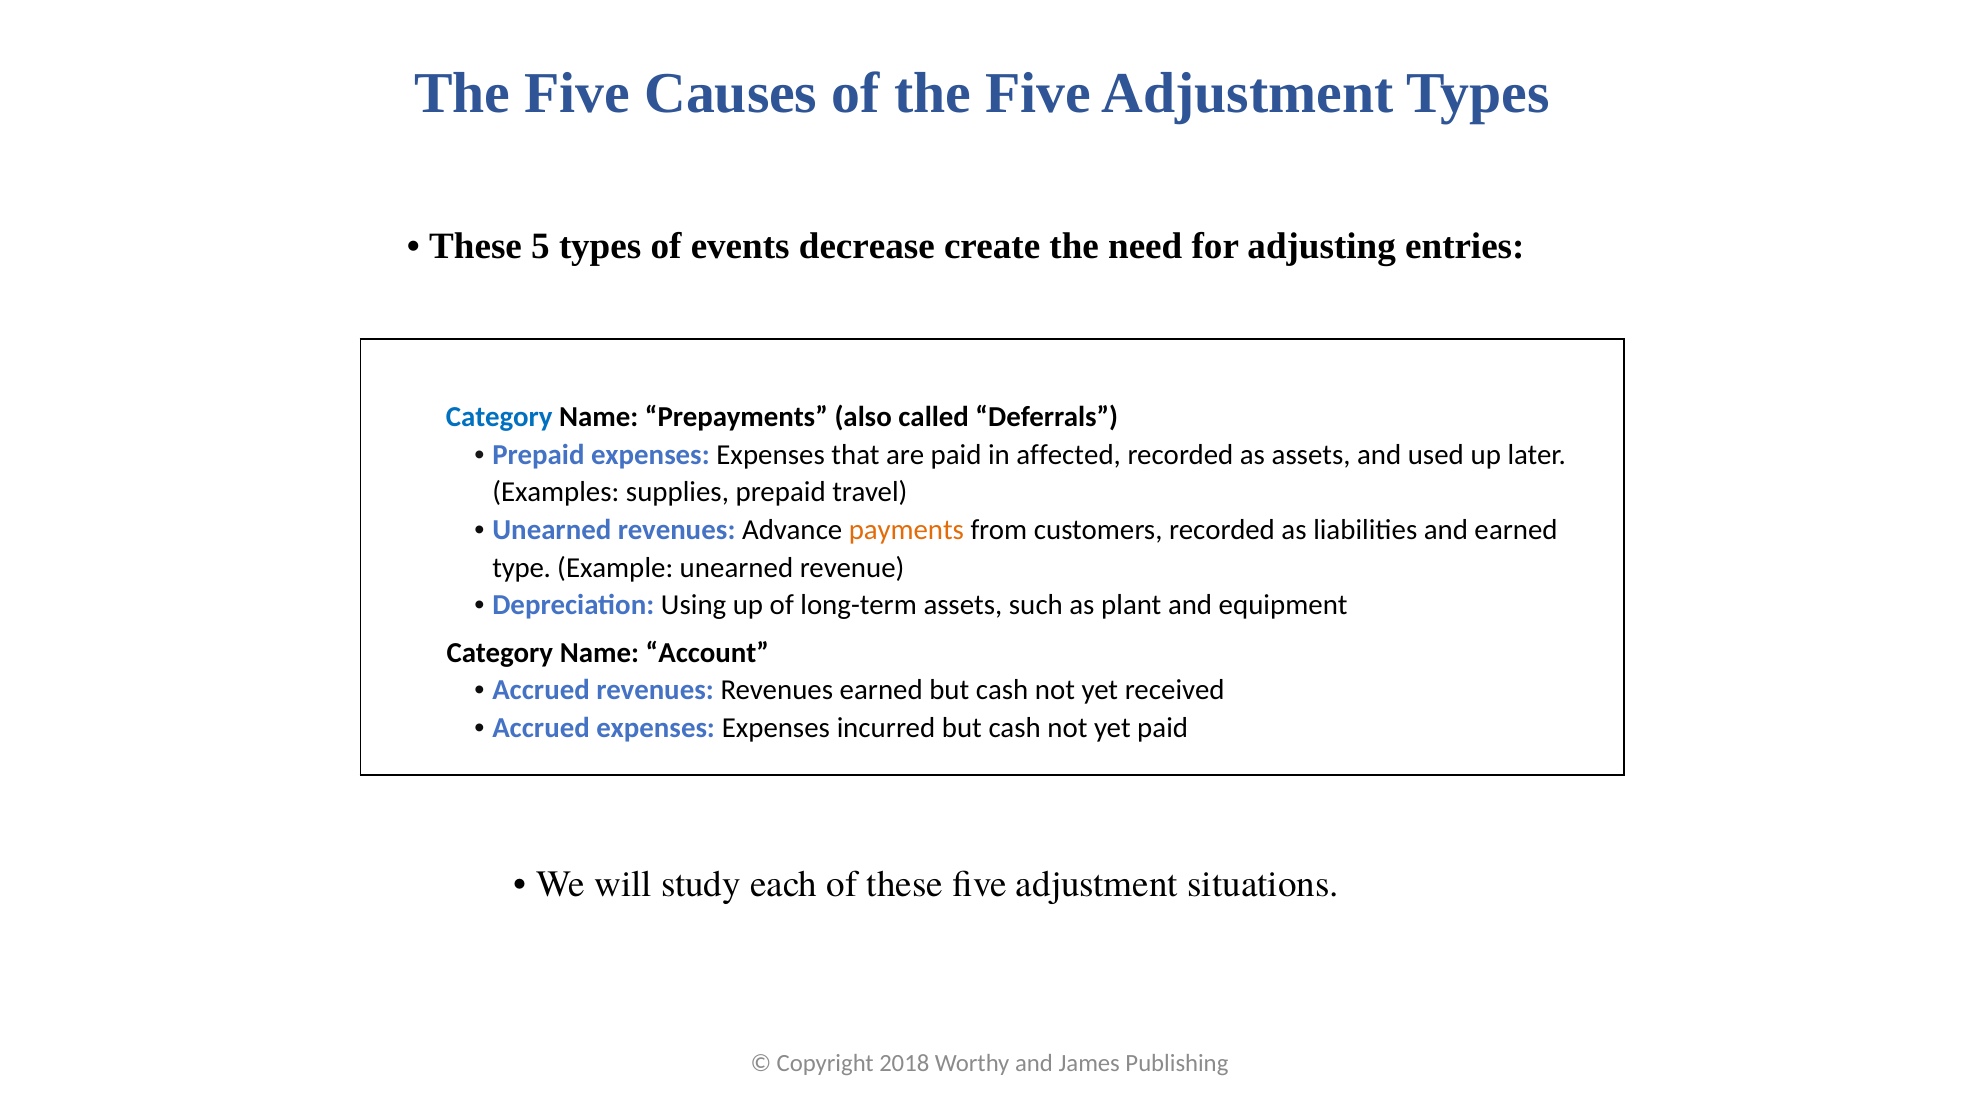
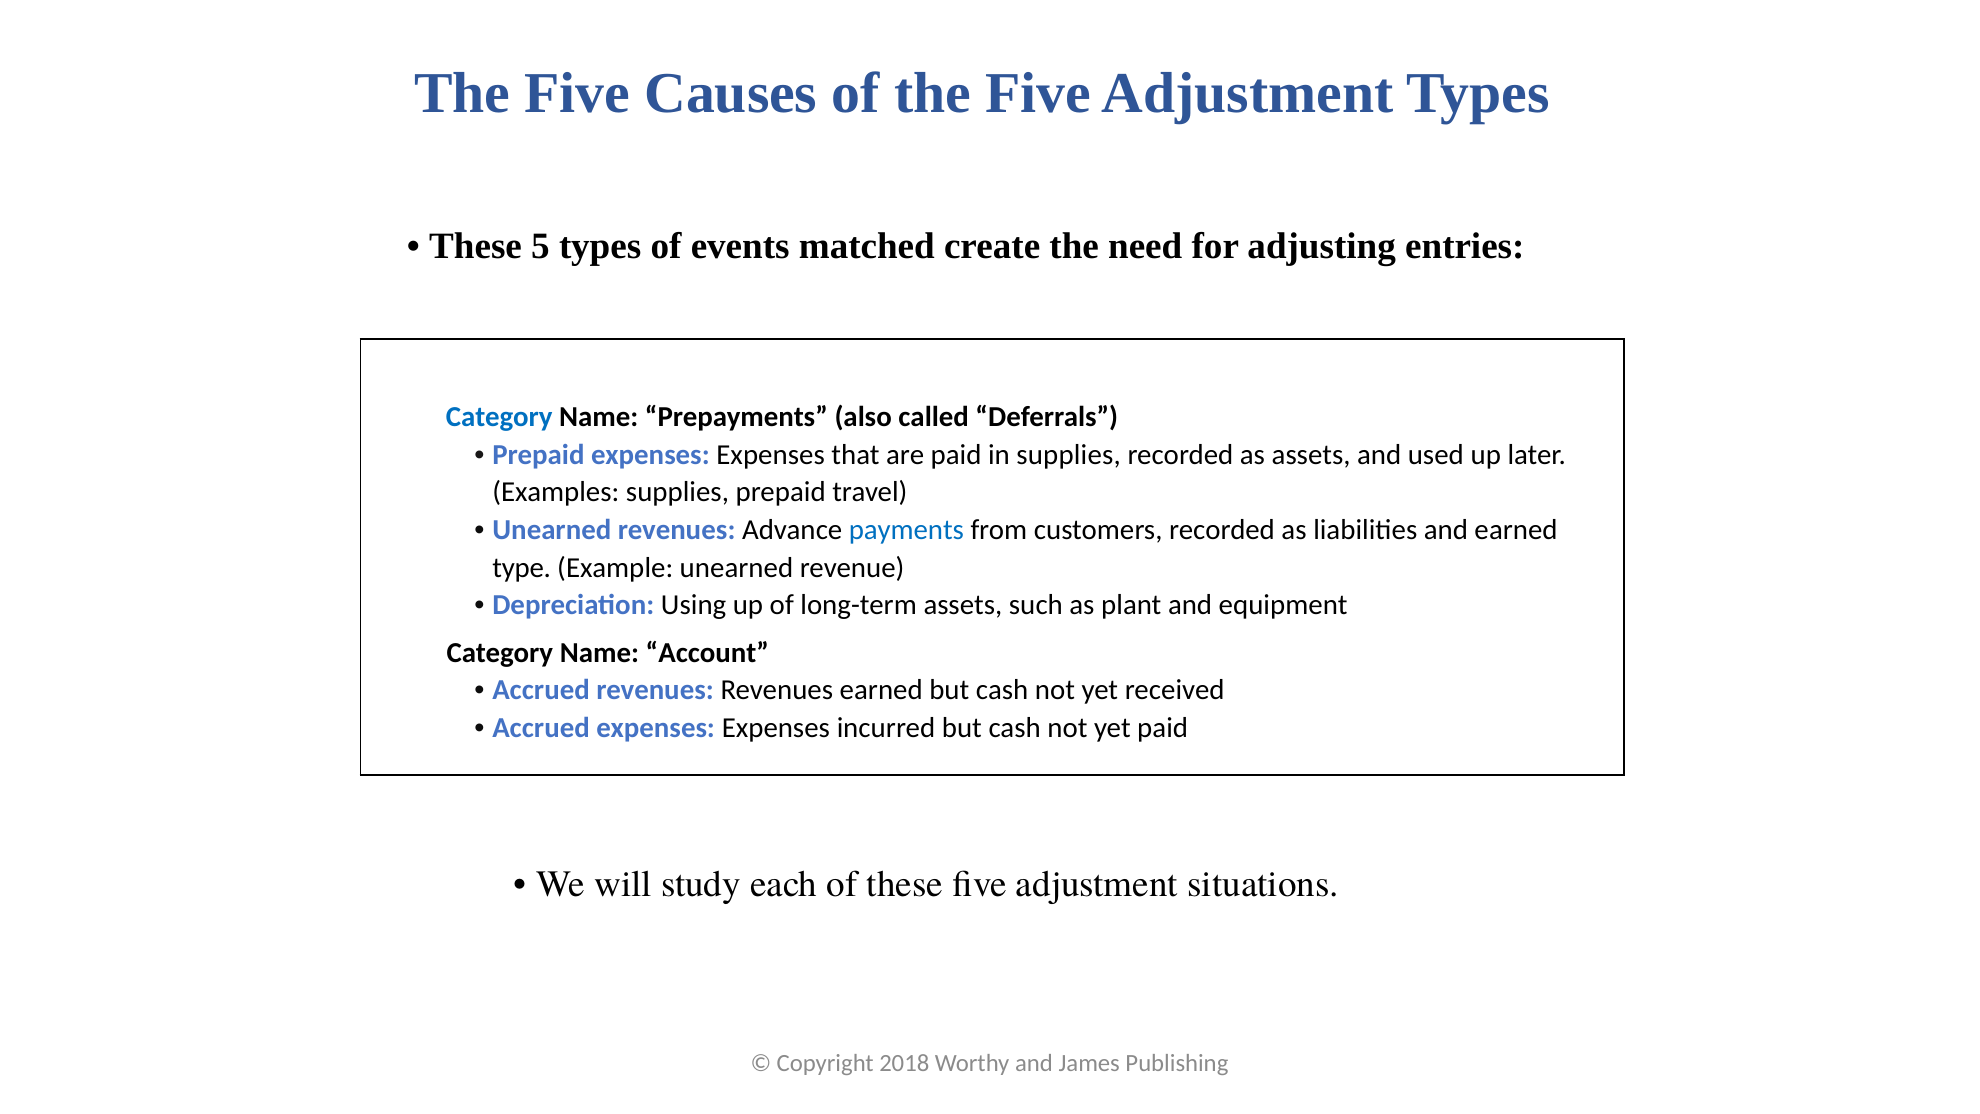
decrease: decrease -> matched
in affected: affected -> supplies
payments colour: orange -> blue
